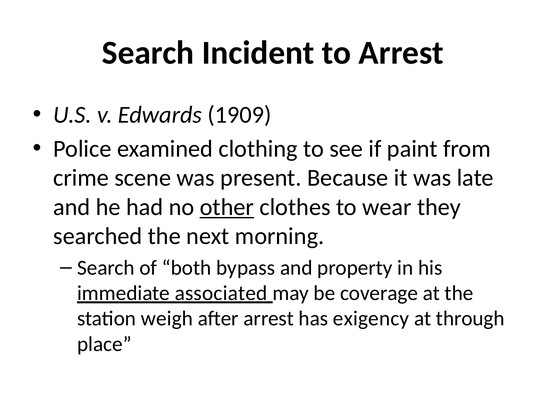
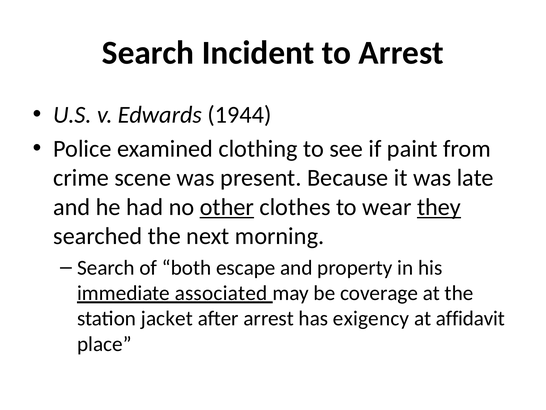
1909: 1909 -> 1944
they underline: none -> present
bypass: bypass -> escape
weigh: weigh -> jacket
through: through -> affidavit
